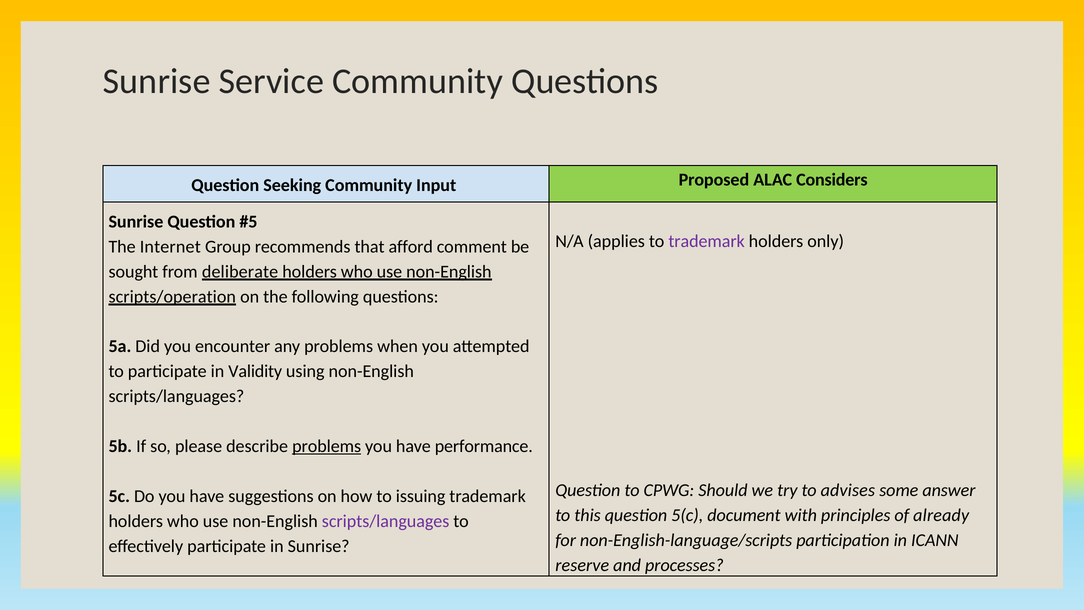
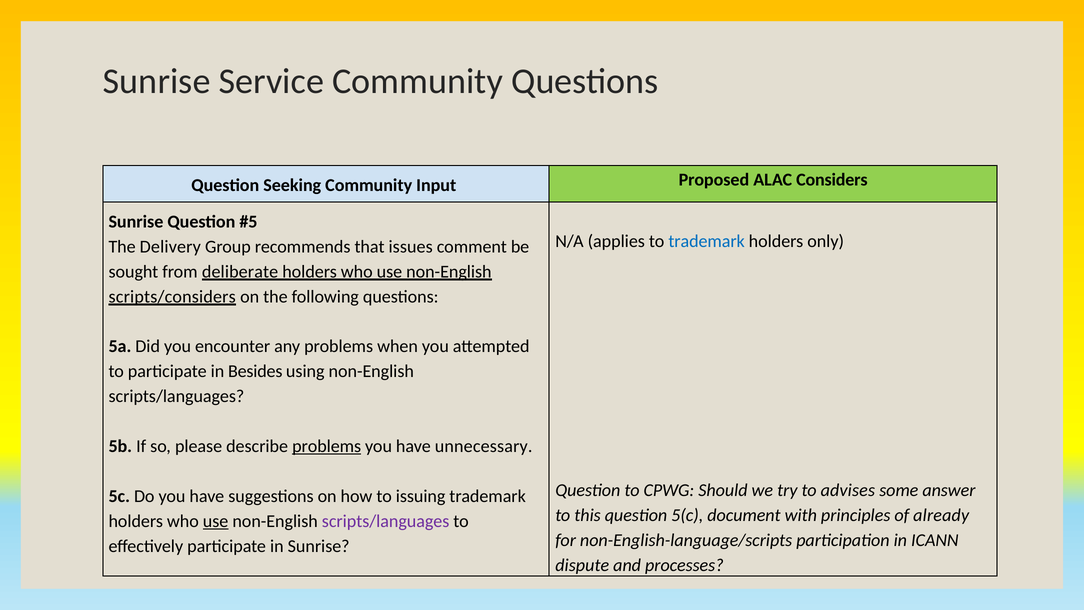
trademark at (707, 241) colour: purple -> blue
Internet: Internet -> Delivery
afford: afford -> issues
scripts/operation: scripts/operation -> scripts/considers
Validity: Validity -> Besides
performance: performance -> unnecessary
use at (216, 521) underline: none -> present
reserve: reserve -> dispute
